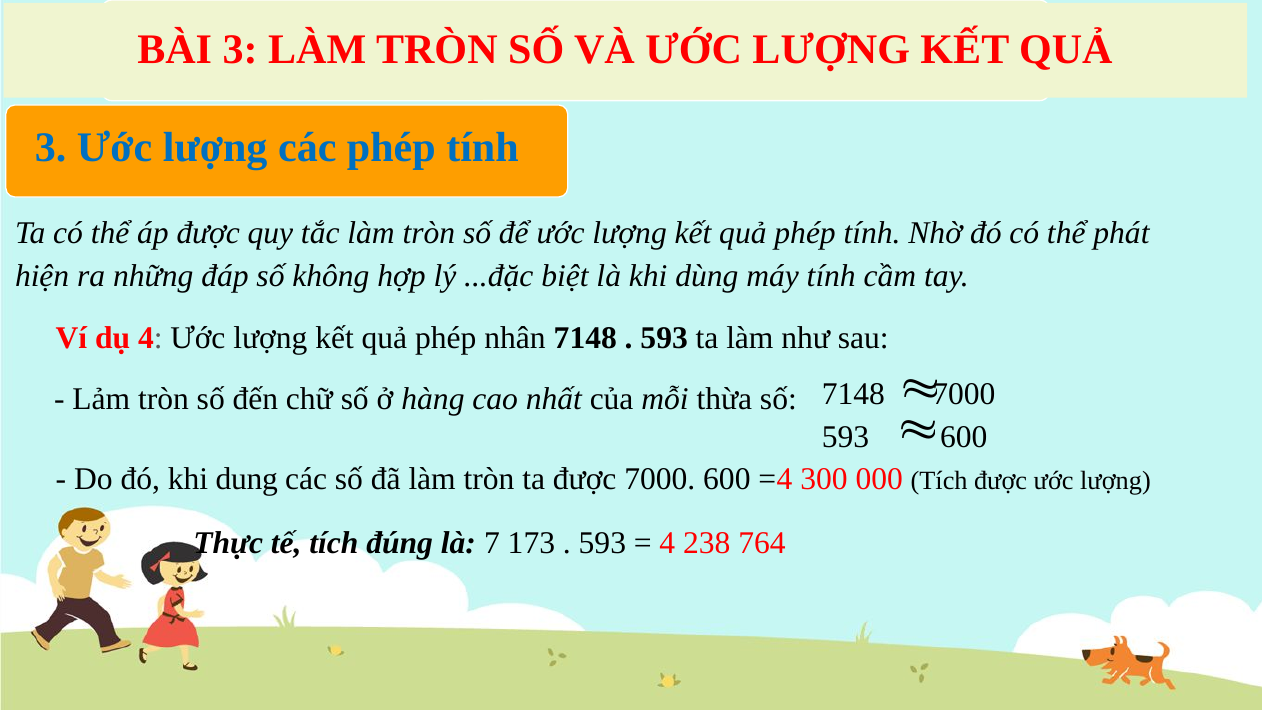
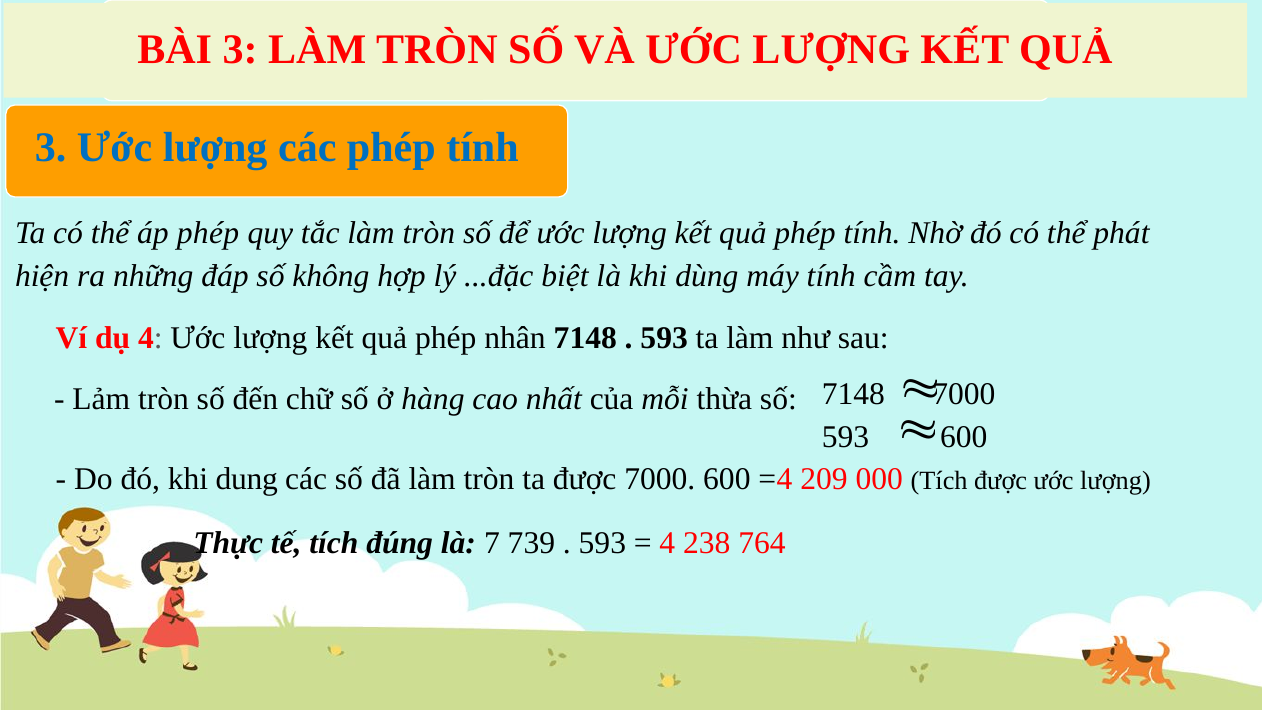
áp được: được -> phép
300: 300 -> 209
173: 173 -> 739
